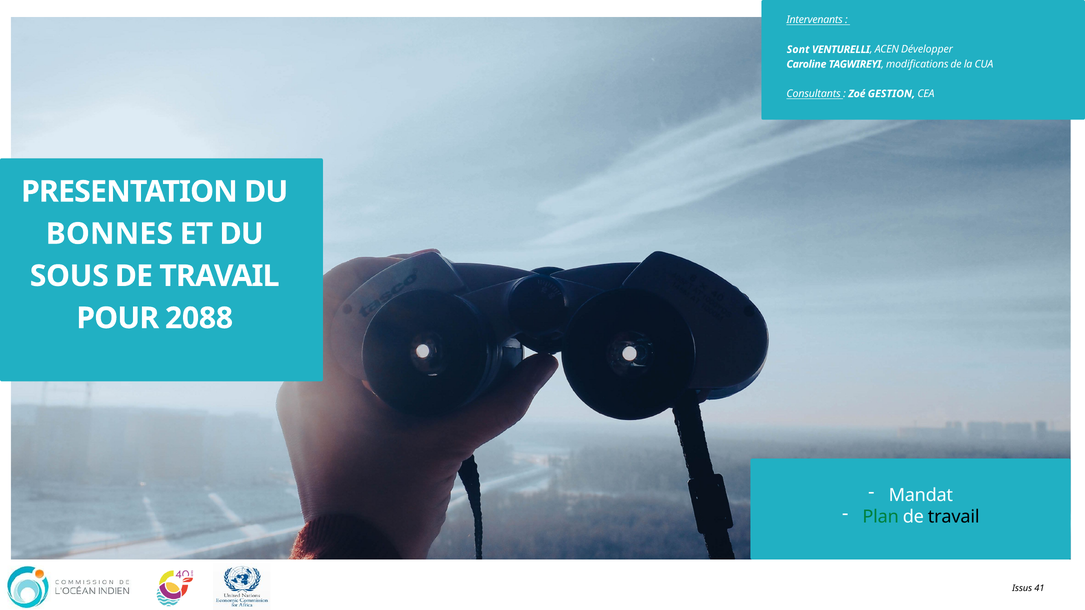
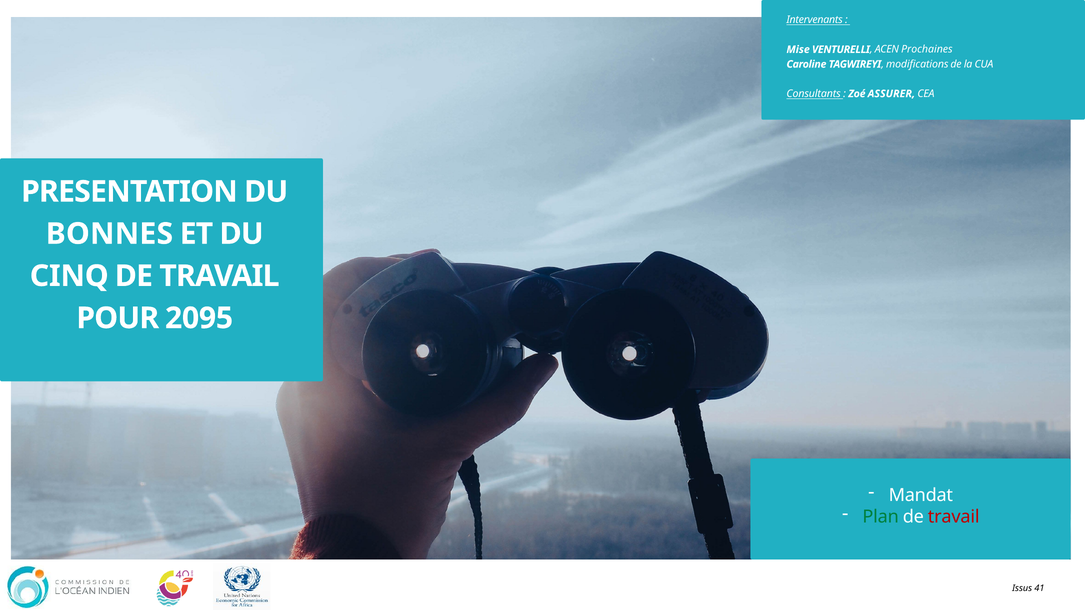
Sont: Sont -> Mise
Développer: Développer -> Prochaines
GESTION: GESTION -> ASSURER
SOUS: SOUS -> CINQ
2088: 2088 -> 2095
travail at (954, 517) colour: black -> red
